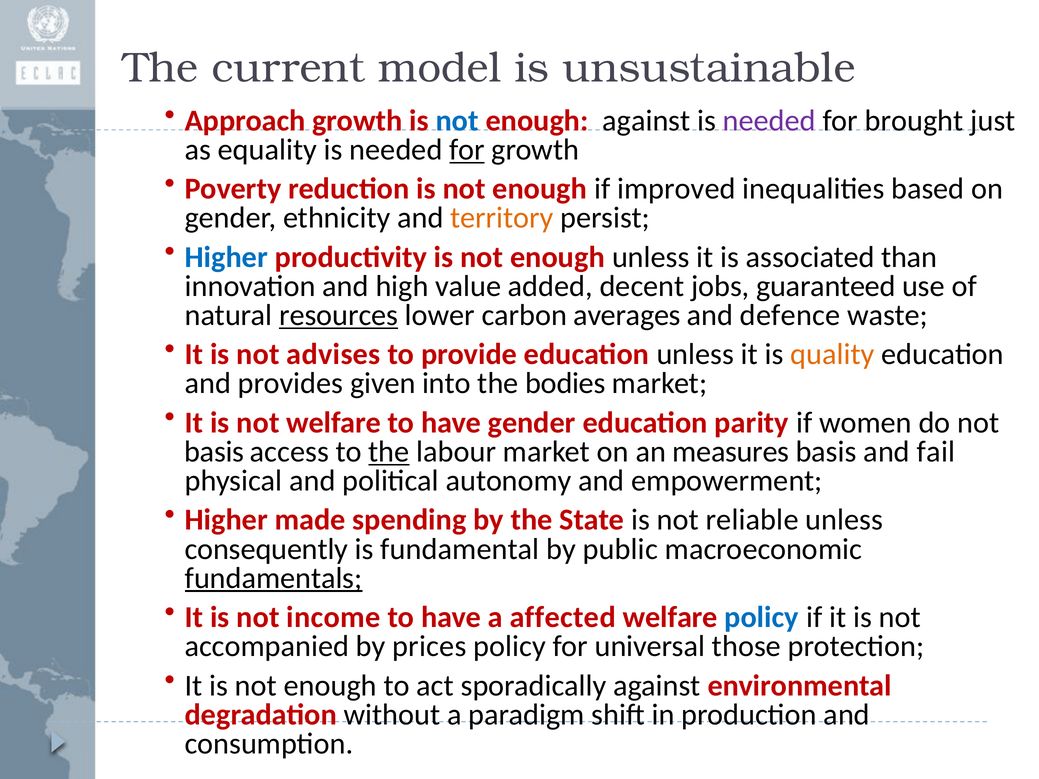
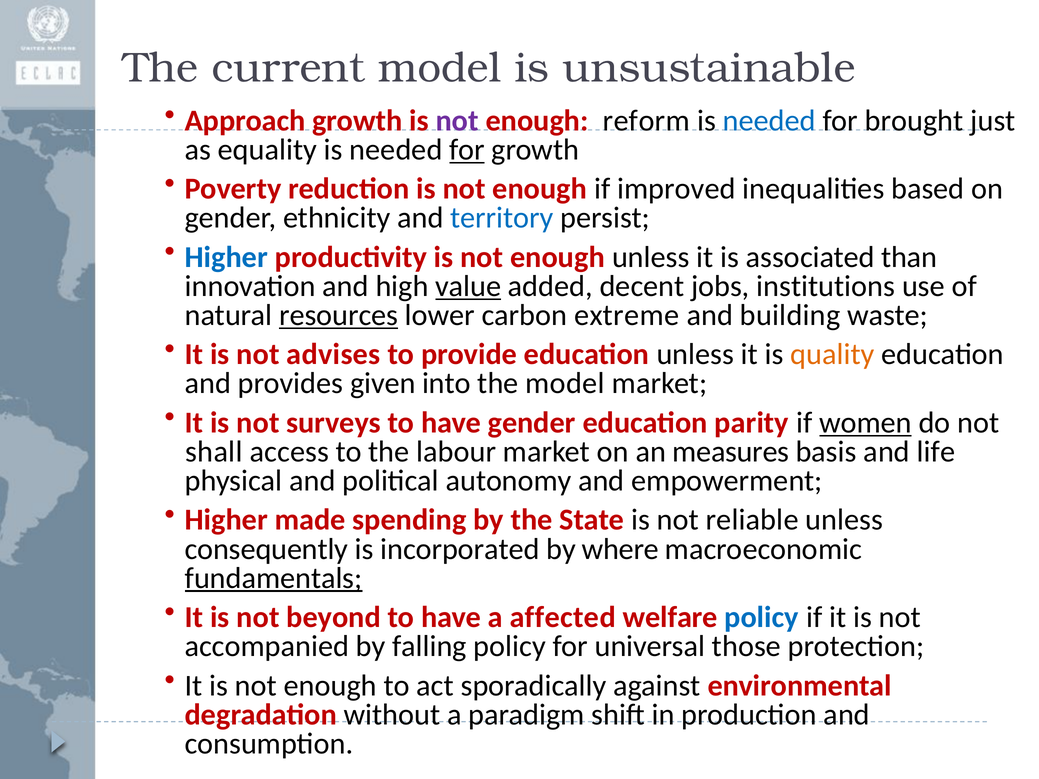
not at (457, 121) colour: blue -> purple
enough against: against -> reform
needed at (769, 121) colour: purple -> blue
territory colour: orange -> blue
value underline: none -> present
guaranteed: guaranteed -> institutions
averages: averages -> extreme
defence: defence -> building
the bodies: bodies -> model
not welfare: welfare -> surveys
women underline: none -> present
basis at (214, 452): basis -> shall
the at (389, 452) underline: present -> none
fail: fail -> life
fundamental: fundamental -> incorporated
public: public -> where
income: income -> beyond
prices: prices -> falling
